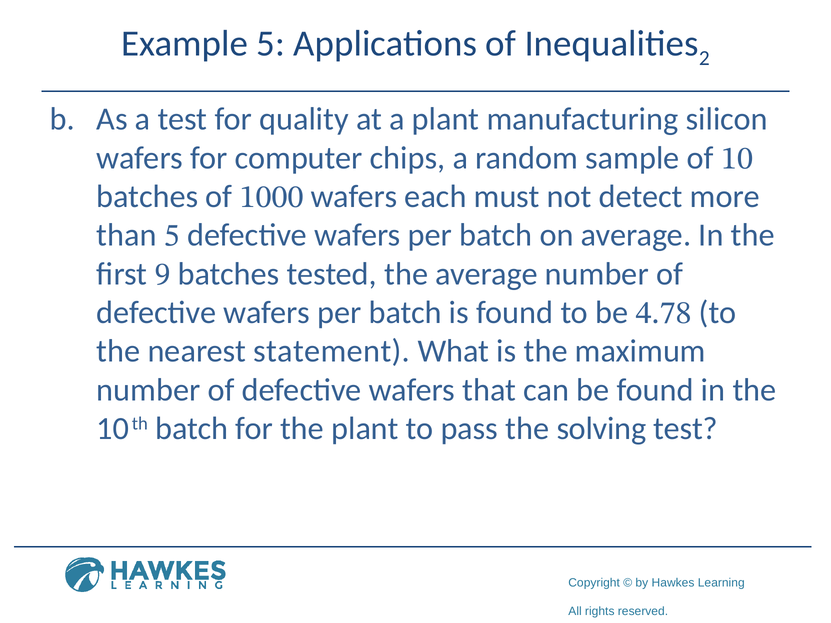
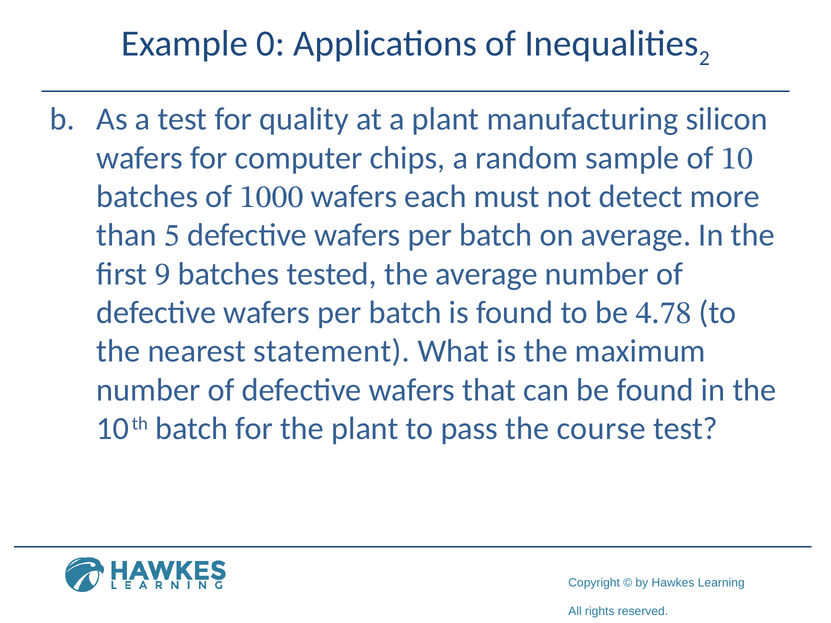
Example 5: 5 -> 0
solving: solving -> course
